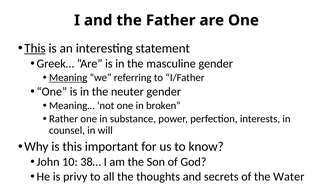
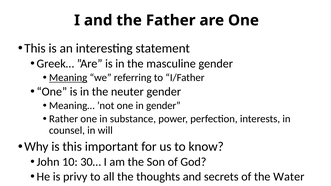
This at (35, 48) underline: present -> none
in broken: broken -> gender
38…: 38… -> 30…
